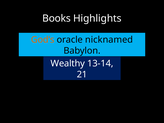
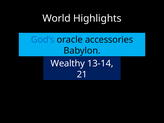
Books: Books -> World
God’s colour: orange -> blue
nicknamed: nicknamed -> accessories
